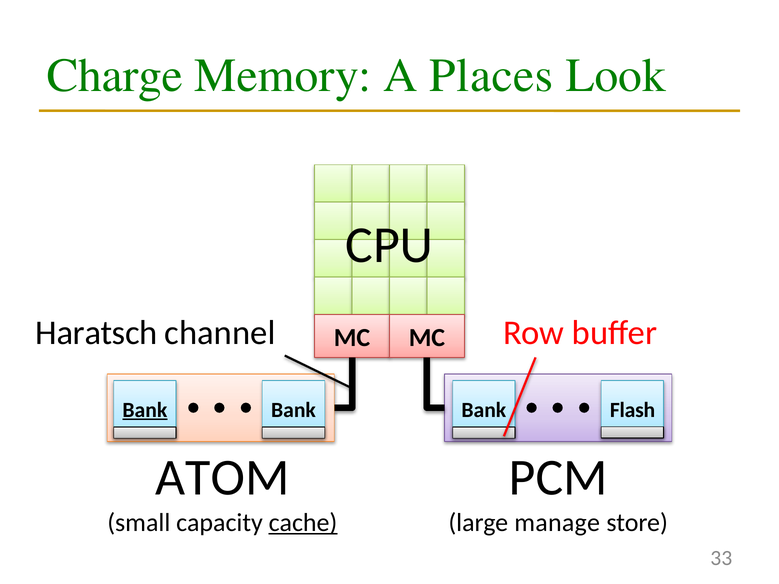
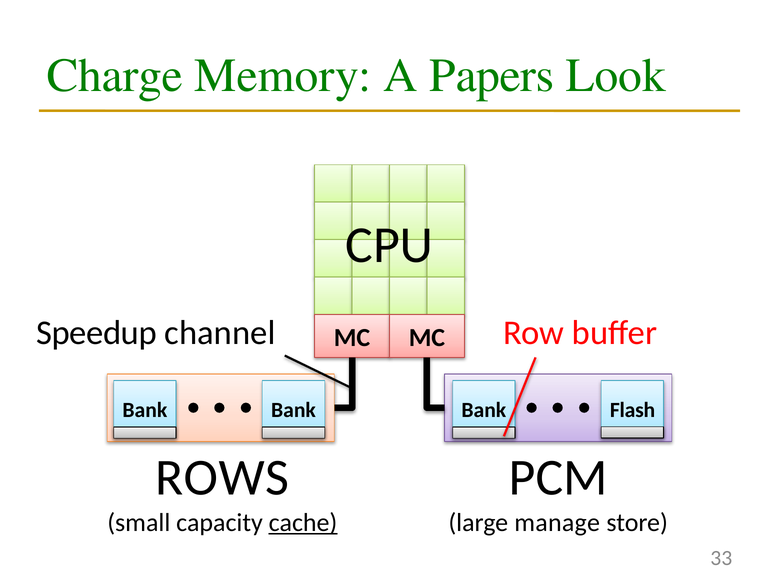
Places: Places -> Papers
Haratsch: Haratsch -> Speedup
Bank at (145, 410) underline: present -> none
ATOM: ATOM -> ROWS
